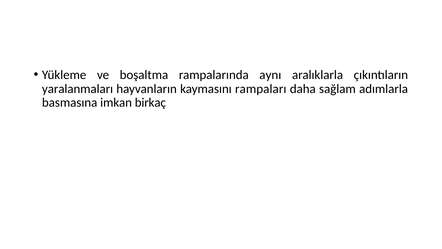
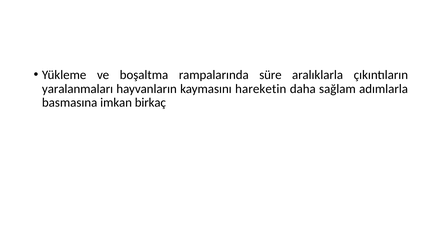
aynı: aynı -> süre
rampaları: rampaları -> hareketin
